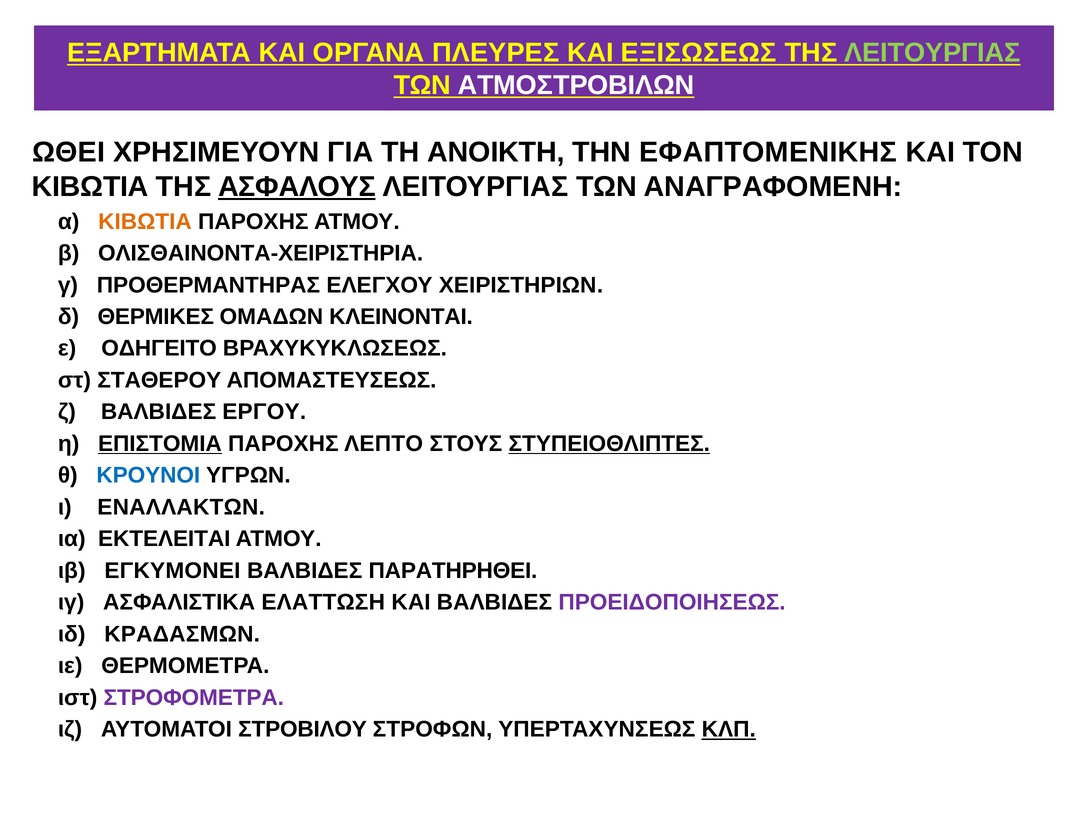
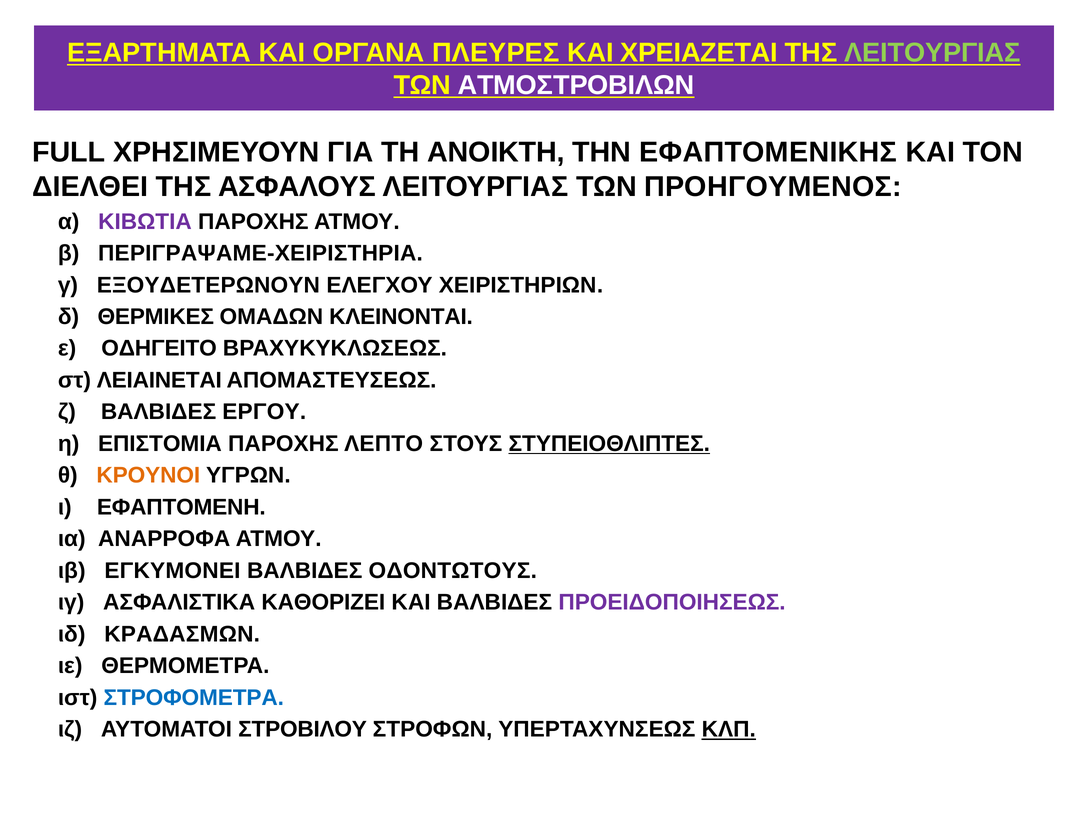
ΕΞΙΣΩΣΕΩΣ: ΕΞΙΣΩΣΕΩΣ -> ΧΡΕΙΑΖΕΤΑΙ
ΩΘΕΙ: ΩΘΕΙ -> FULL
ΚΙΒΩΤΙΑ at (90, 187): ΚΙΒΩΤΙΑ -> ΔΙΕΛΘΕΙ
ΑΣΦΑΛΟΥΣ underline: present -> none
ΑΝΑΓΡΑΦΟΜΕΝΗ: ΑΝΑΓΡΑΦΟΜΕΝΗ -> ΠΡΟΗΓΟΥΜΕΝΟΣ
ΚΙΒΩΤΙΑ at (145, 222) colour: orange -> purple
ΟΛΙΣΘΑΙΝΟΝΤΑ-ΧΕΙΡΙΣΤΗΡΙΑ: ΟΛΙΣΘΑΙΝΟΝΤΑ-ΧΕΙΡΙΣΤΗΡΙΑ -> ΠΕΡΙΓΡΑΨΑΜΕ-ΧΕΙΡΙΣΤΗΡΙΑ
ΠΡΟΘΕΡΜΑΝΤΗΡΑΣ: ΠΡΟΘΕΡΜΑΝΤΗΡΑΣ -> ΕΞΟΥΔΕΤΕΡΩΝΟΥΝ
ΣΤΑΘΕΡΟΥ: ΣΤΑΘΕΡΟΥ -> ΛΕΙΑΙΝΕΤAI
ΕΠΙΣΤΟΜΙΑ underline: present -> none
ΚΡΟΥΝΟΙ colour: blue -> orange
ΕΝΑΛΛΑΚΤΩΝ: ΕΝΑΛΛΑΚΤΩΝ -> ΕΦΑΠΤΟΜΕΝΗ
ΕΚΤΕΛΕΙΤΑΙ: ΕΚΤΕΛΕΙΤΑΙ -> ΑΝΑΡΡΟΦΑ
ΠΑΡΑΤΗΡΗΘΕΙ: ΠΑΡΑΤΗΡΗΘΕΙ -> ΟΔΟΝΤΩΤΟΥΣ
ΕΛΑΤΤΩΣΗ: ΕΛΑΤΤΩΣΗ -> ΚΑΘΟΡΙΖΕΙ
ΣΤΡΟΦΟΜΕΤΡΑ colour: purple -> blue
